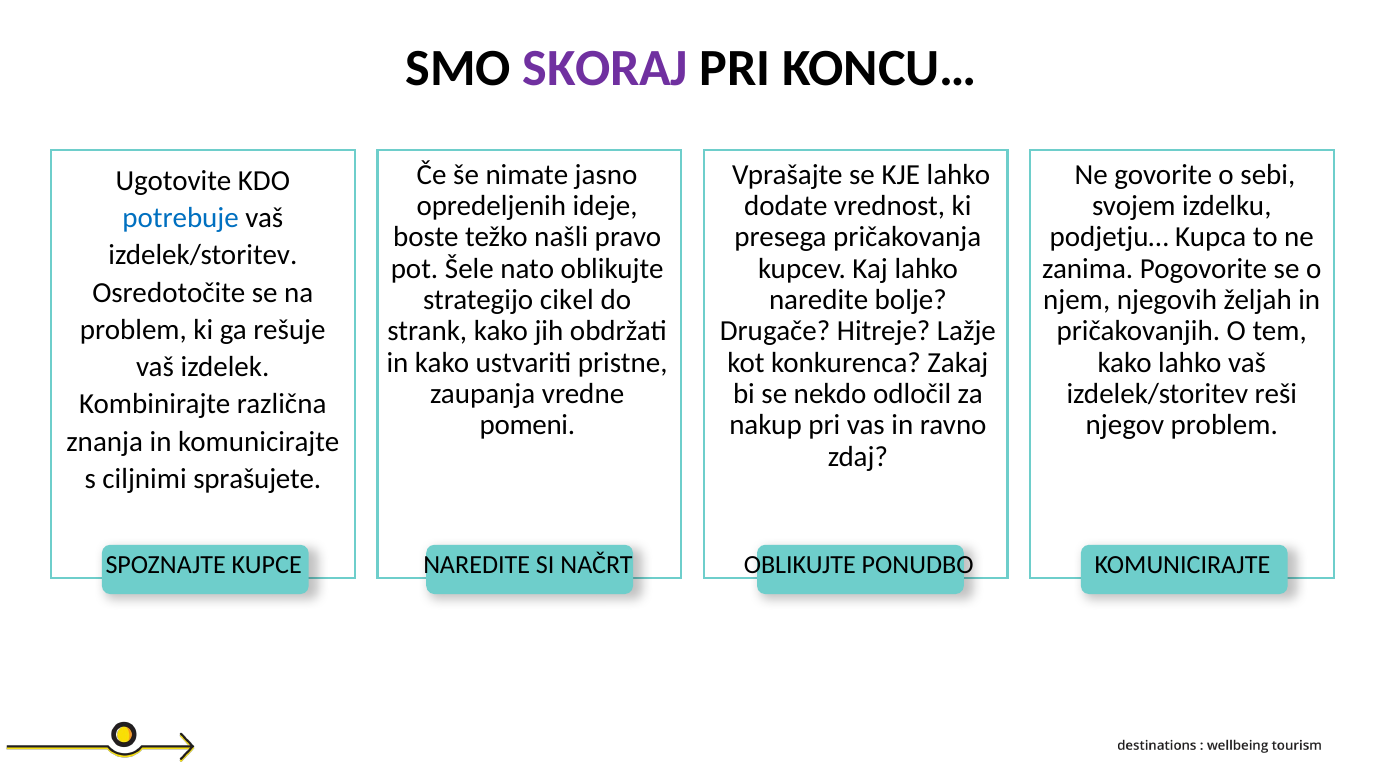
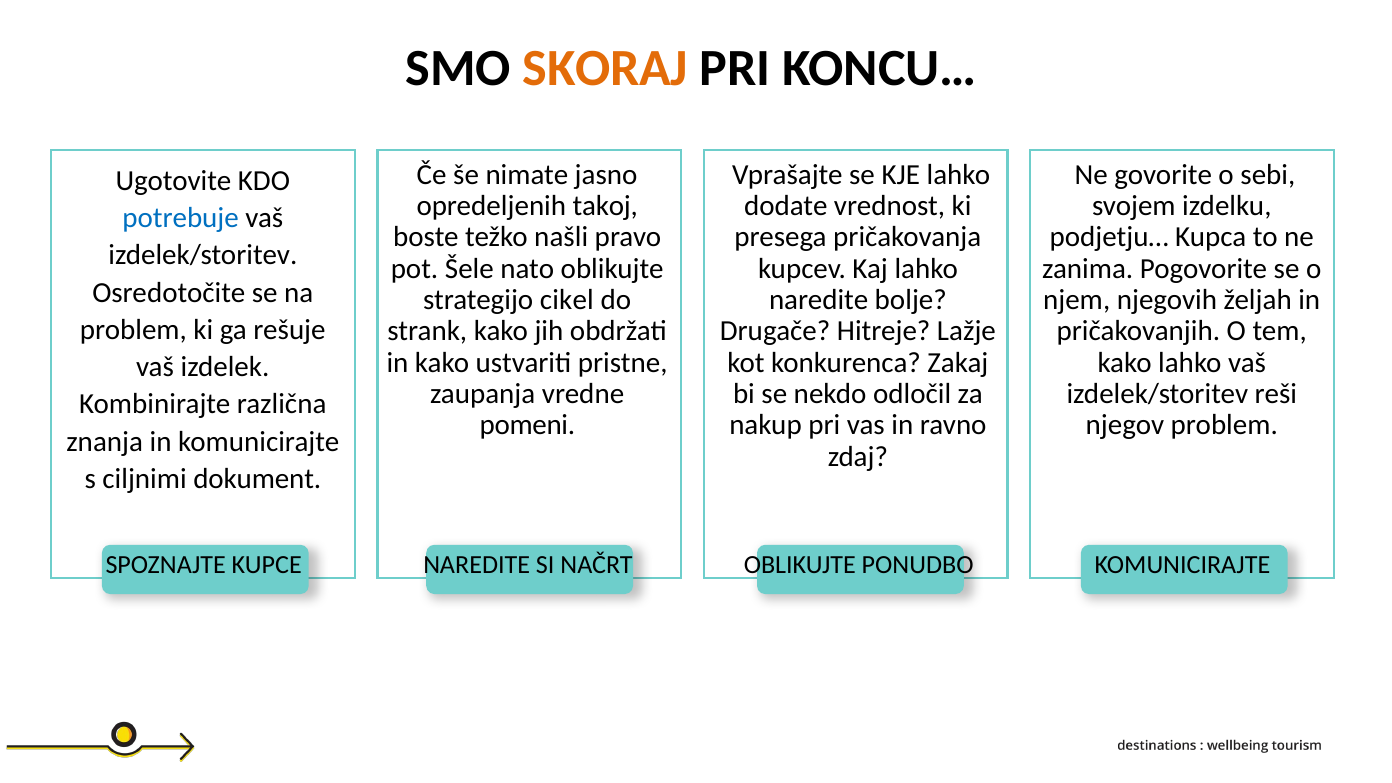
SKORAJ colour: purple -> orange
ideje: ideje -> takoj
sprašujete: sprašujete -> dokument
